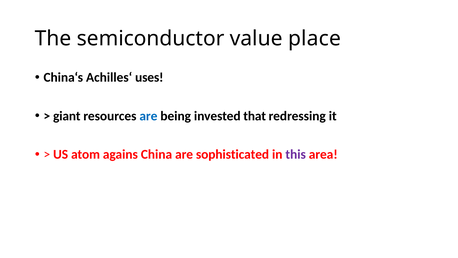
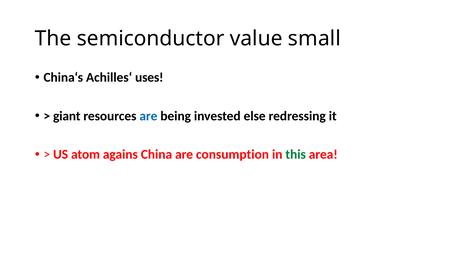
place: place -> small
that: that -> else
sophisticated: sophisticated -> consumption
this colour: purple -> green
